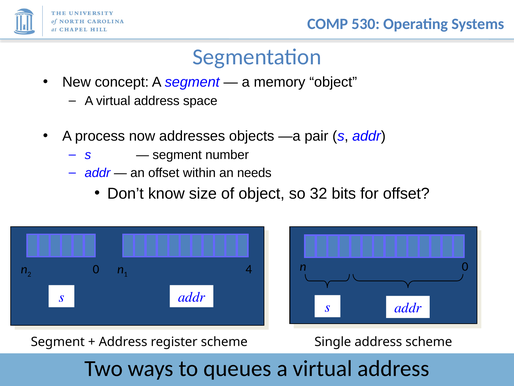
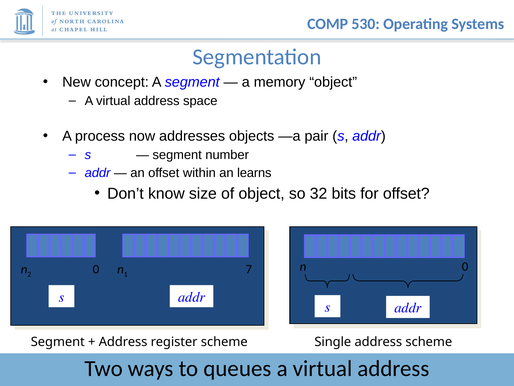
needs: needs -> learns
4: 4 -> 7
